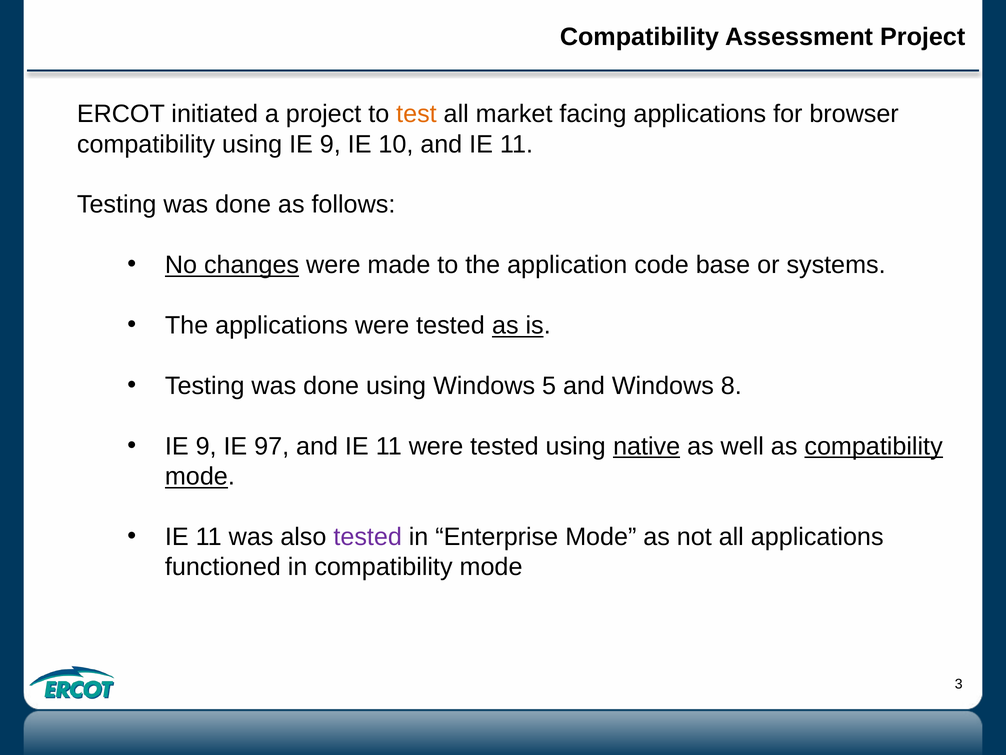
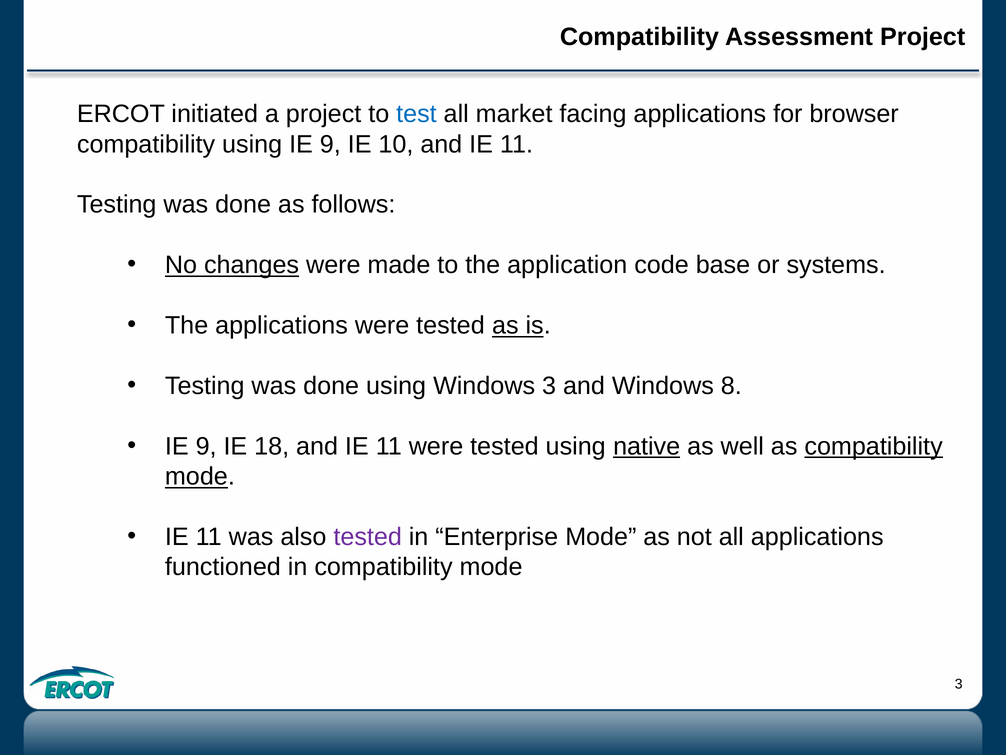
test colour: orange -> blue
Windows 5: 5 -> 3
97: 97 -> 18
